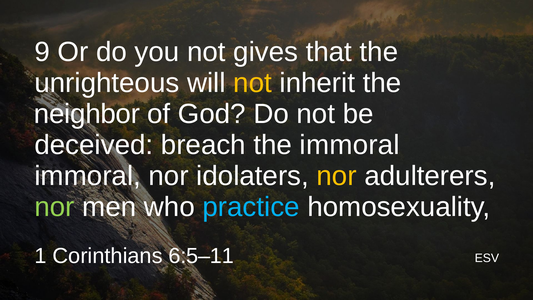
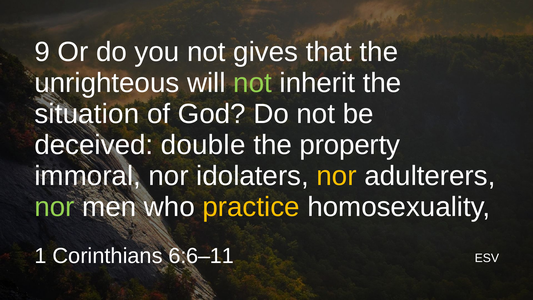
not at (253, 83) colour: yellow -> light green
neighbor: neighbor -> situation
breach: breach -> double
the immoral: immoral -> property
practice colour: light blue -> yellow
6:5–11: 6:5–11 -> 6:6–11
